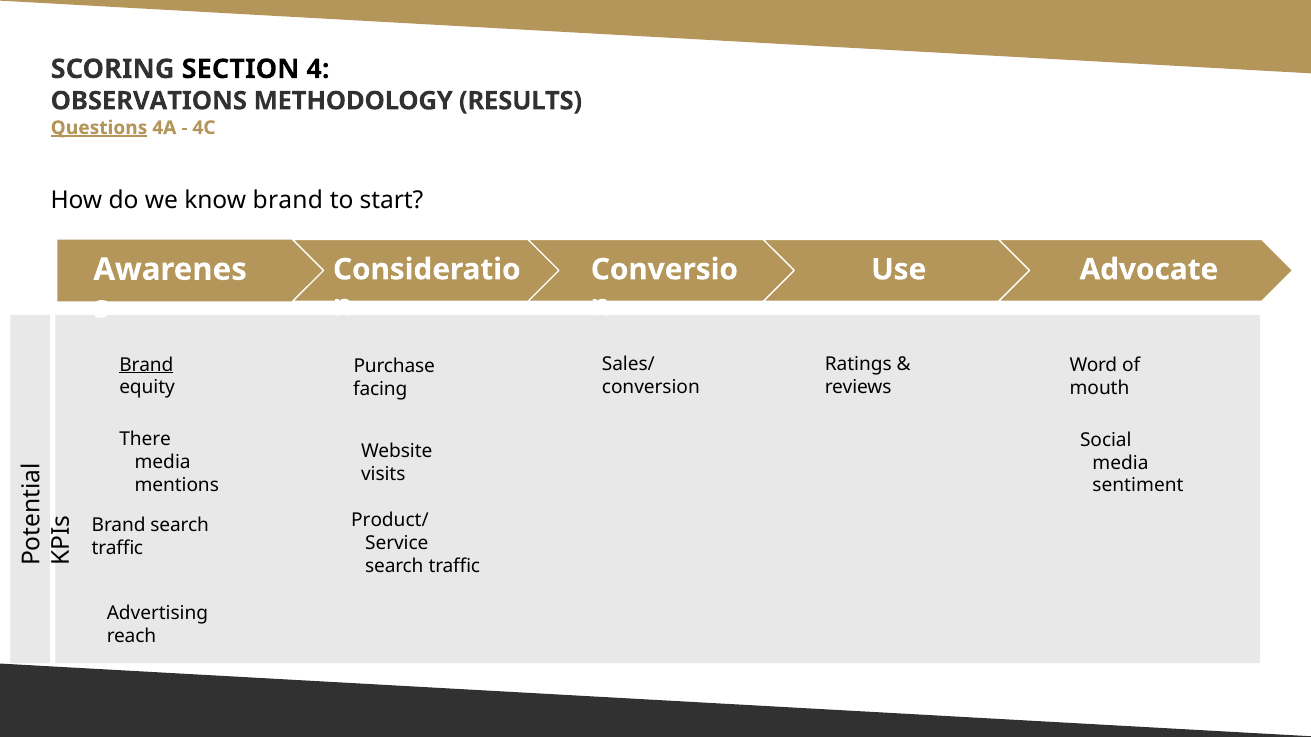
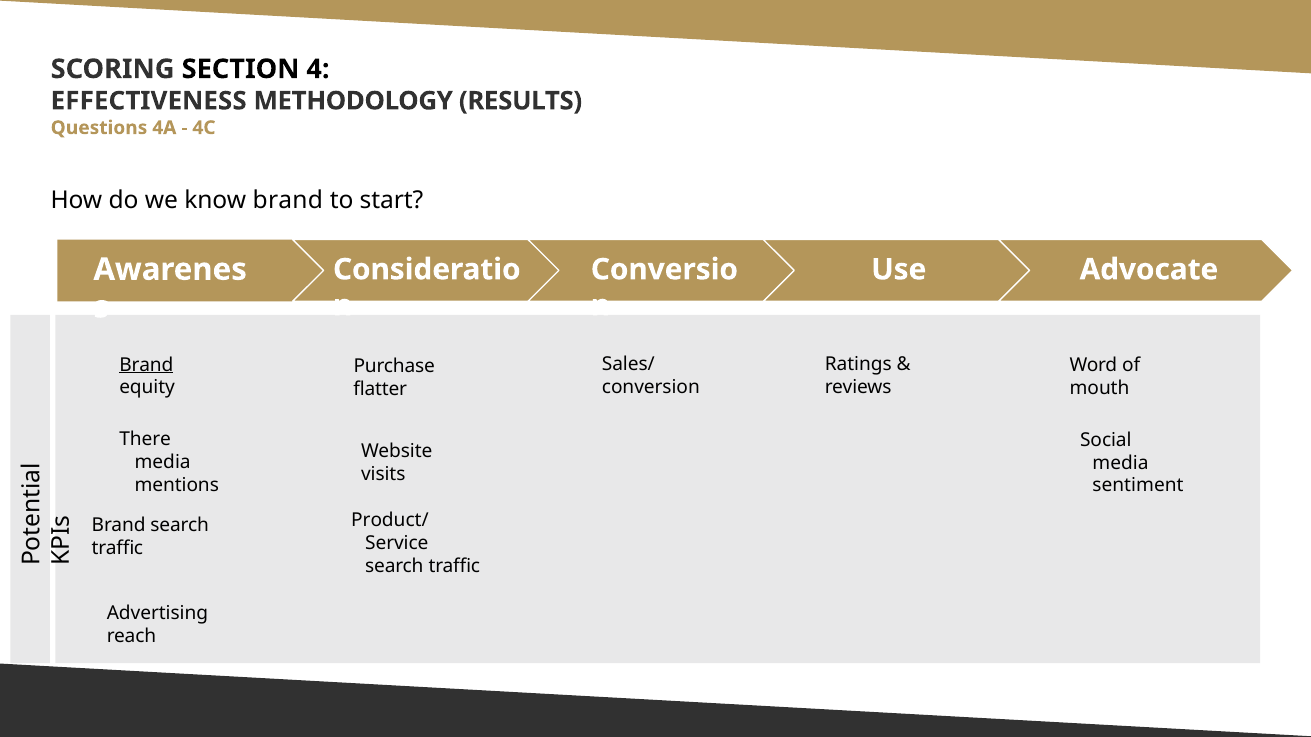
OBSERVATIONS: OBSERVATIONS -> EFFECTIVENESS
Questions underline: present -> none
facing: facing -> flatter
